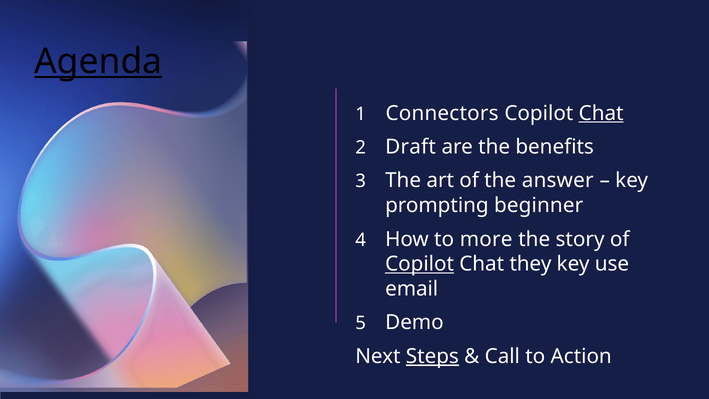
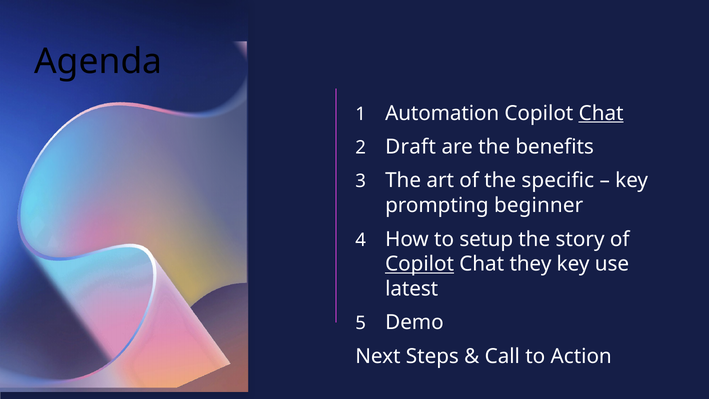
Agenda underline: present -> none
Connectors: Connectors -> Automation
answer: answer -> specific
more: more -> setup
email: email -> latest
Steps underline: present -> none
